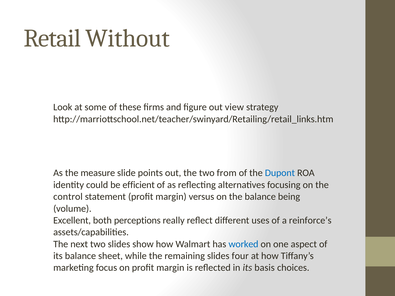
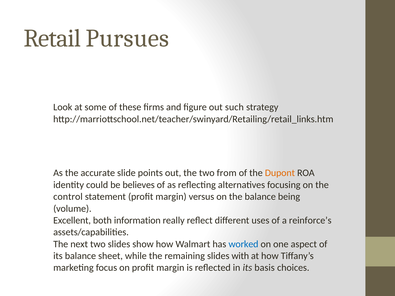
Without: Without -> Pursues
view: view -> such
measure: measure -> accurate
Dupont colour: blue -> orange
efficient: efficient -> believes
perceptions: perceptions -> information
four: four -> with
